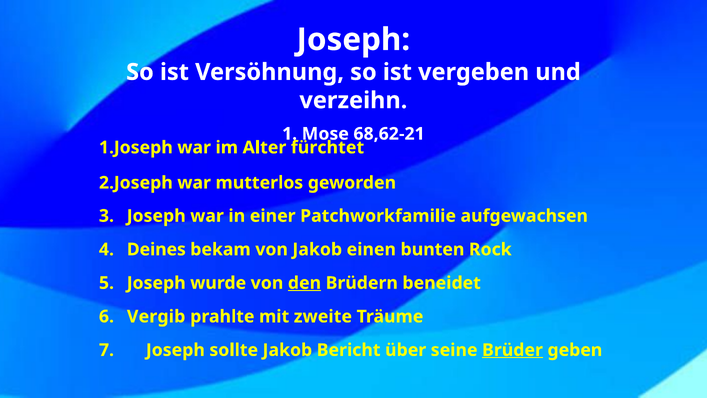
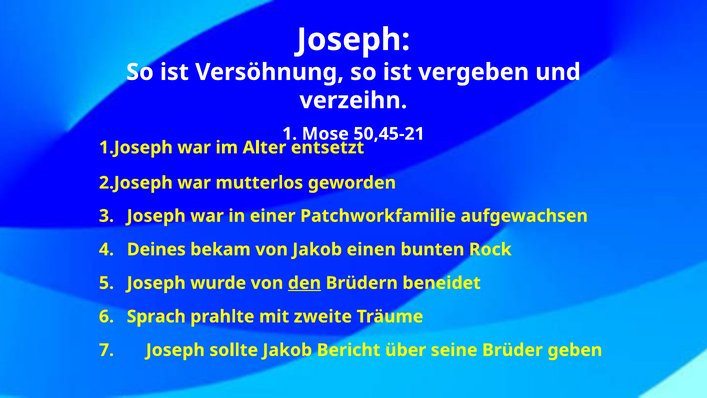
68,62-21: 68,62-21 -> 50,45-21
fürchtet: fürchtet -> entsetzt
Vergib: Vergib -> Sprach
Brüder underline: present -> none
